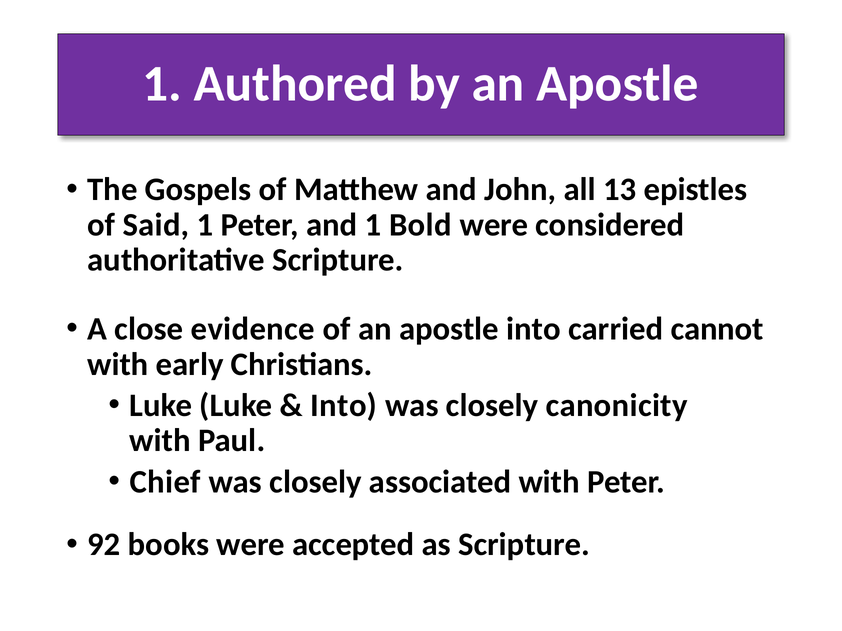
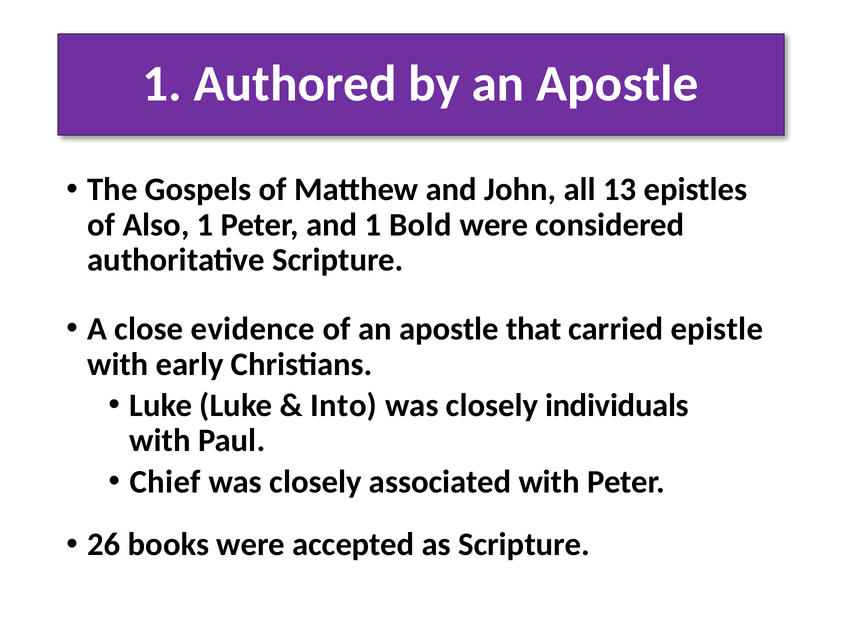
Said: Said -> Also
apostle into: into -> that
cannot: cannot -> epistle
canonicity: canonicity -> individuals
92: 92 -> 26
